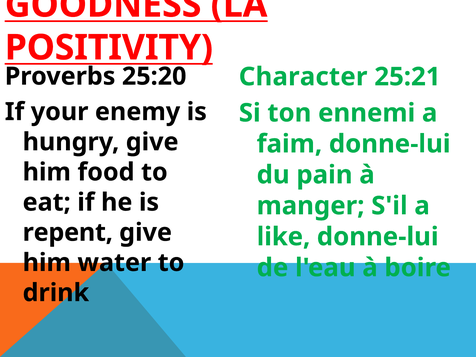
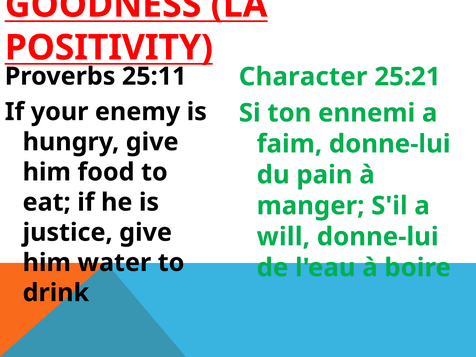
25:20: 25:20 -> 25:11
repent: repent -> justice
like: like -> will
